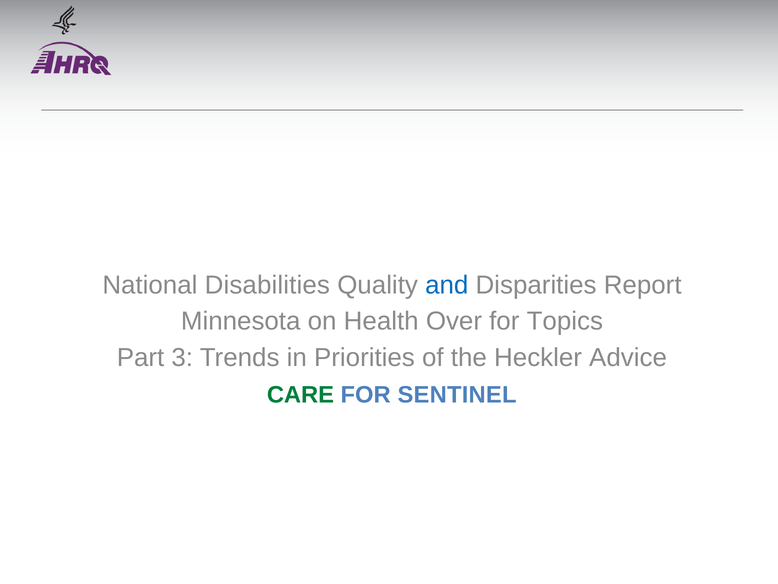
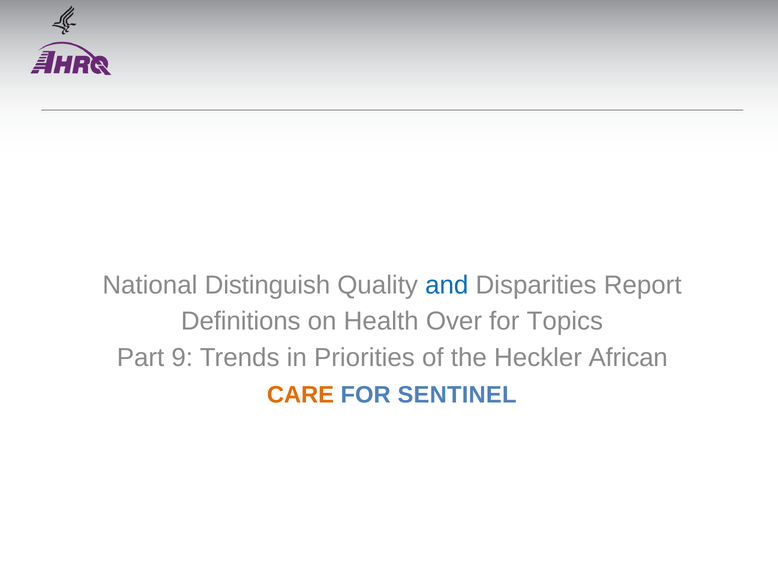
Disabilities: Disabilities -> Distinguish
Minnesota: Minnesota -> Definitions
3: 3 -> 9
Advice: Advice -> African
CARE colour: green -> orange
